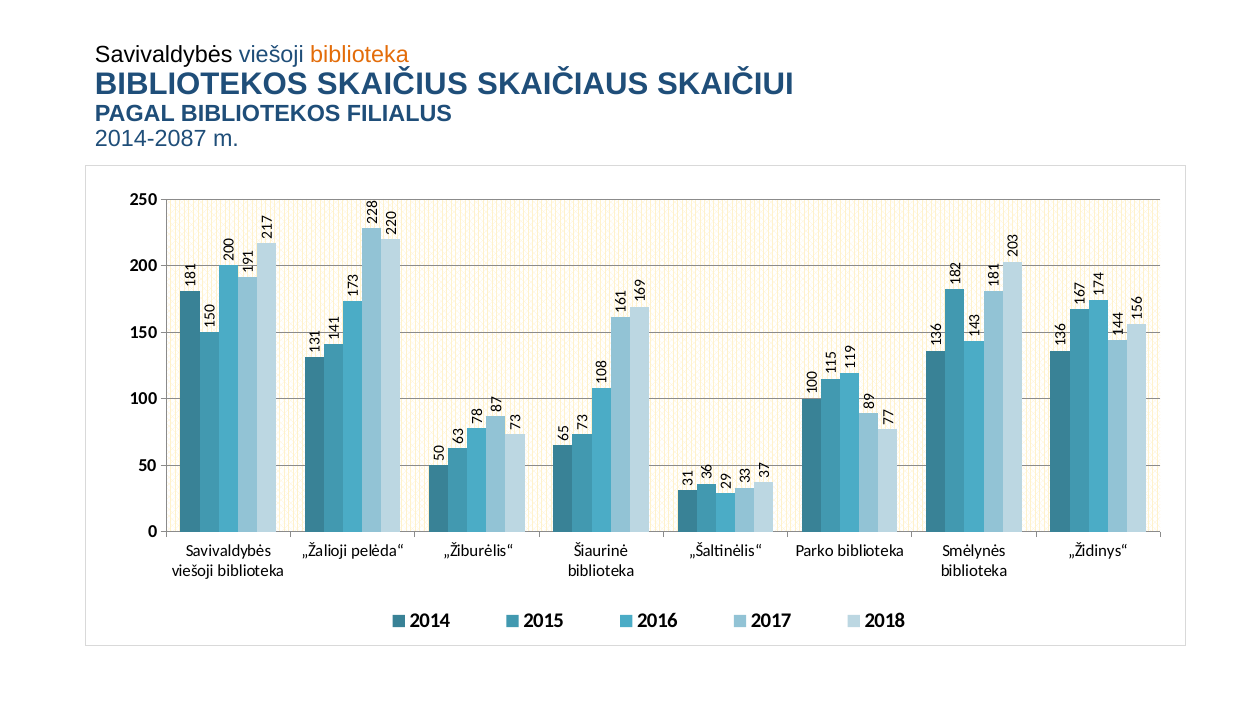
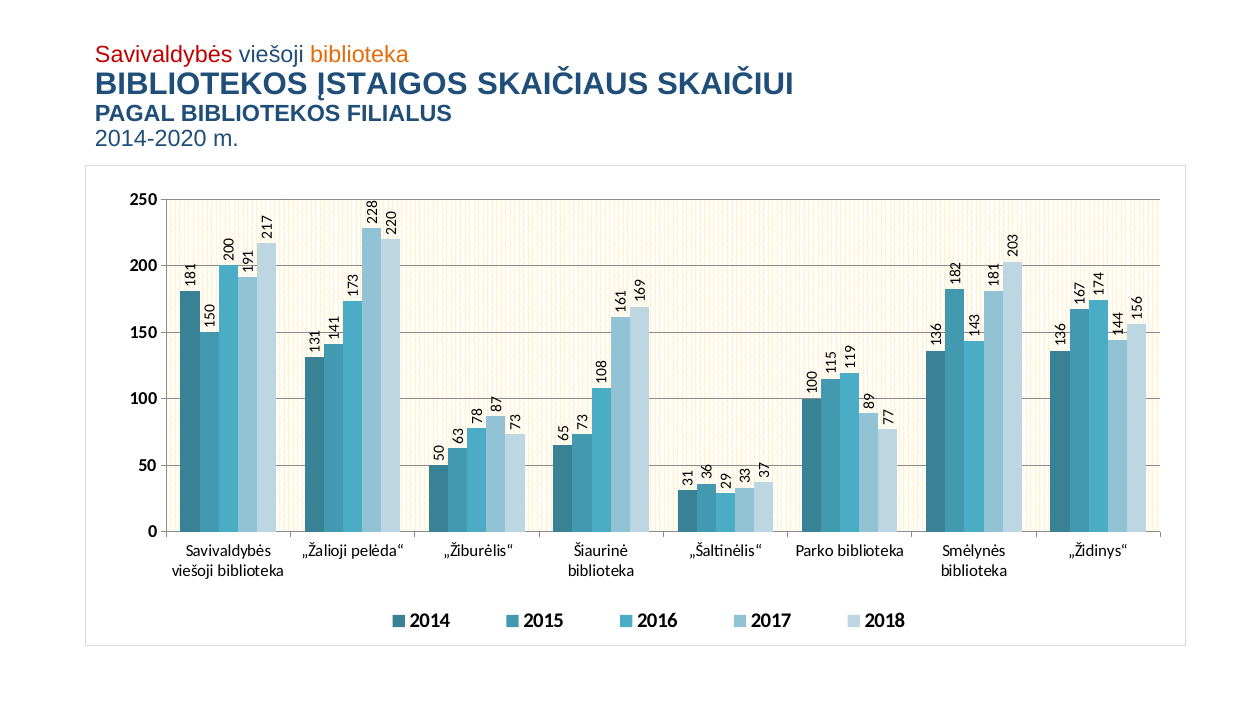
Savivaldybės at (164, 55) colour: black -> red
SKAIČIUS: SKAIČIUS -> ĮSTAIGOS
2014-2087: 2014-2087 -> 2014-2020
